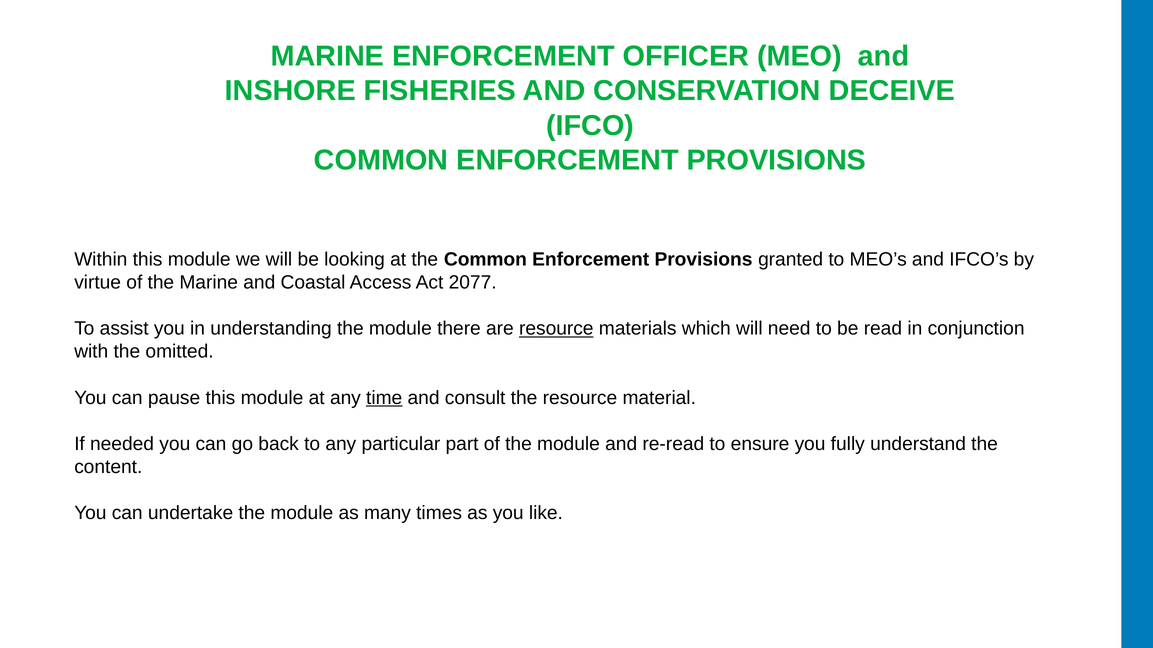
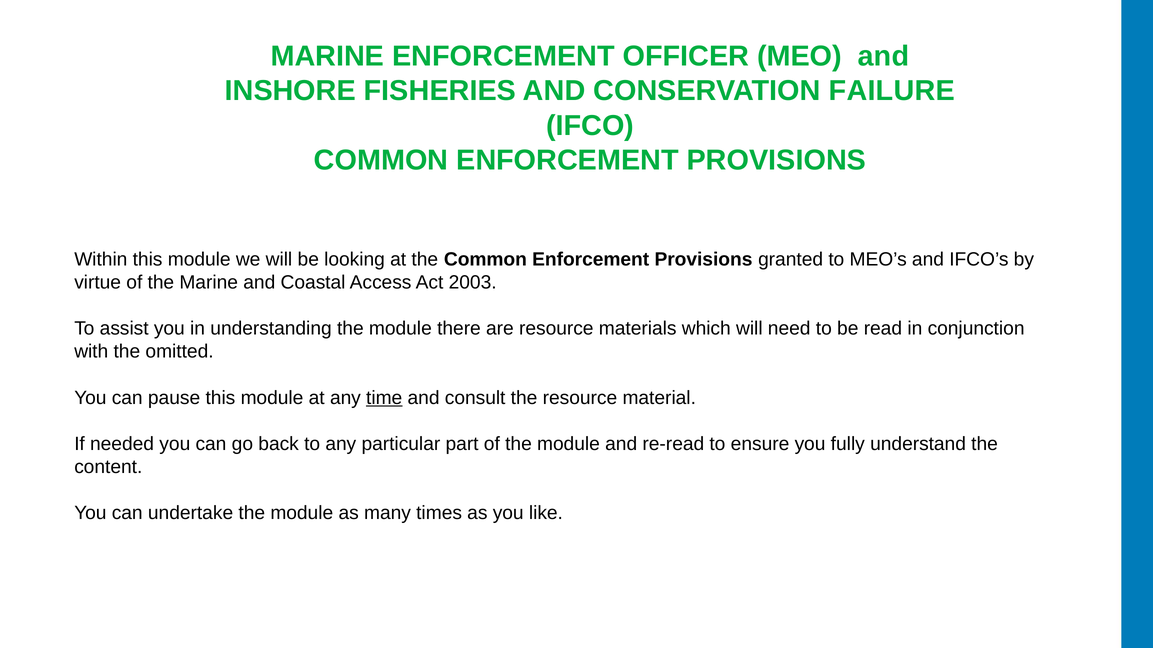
DECEIVE: DECEIVE -> FAILURE
2077: 2077 -> 2003
resource at (556, 329) underline: present -> none
